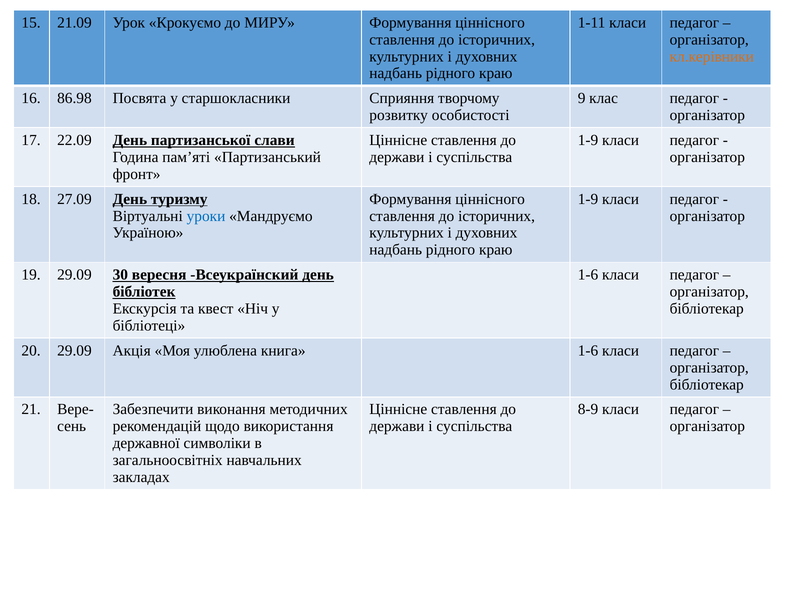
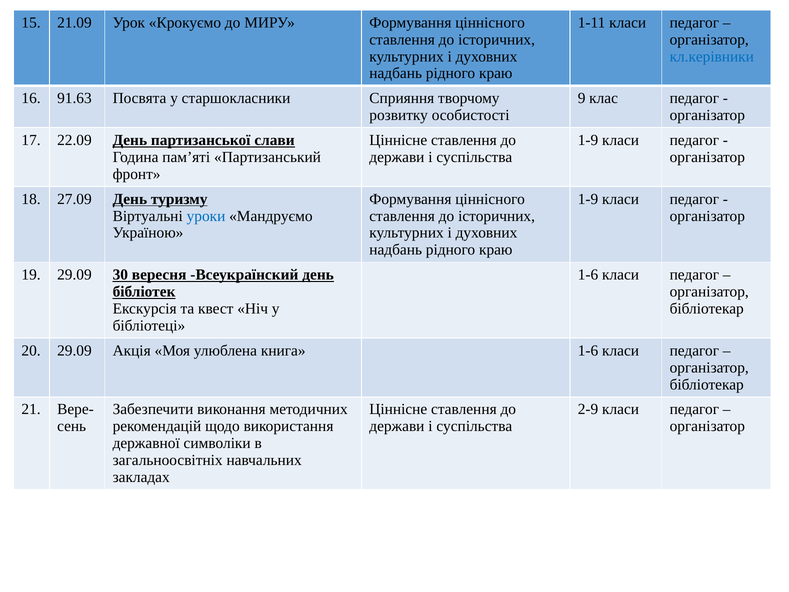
кл.керівники colour: orange -> blue
86.98: 86.98 -> 91.63
8-9: 8-9 -> 2-9
